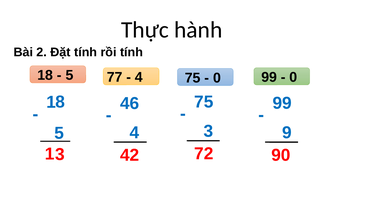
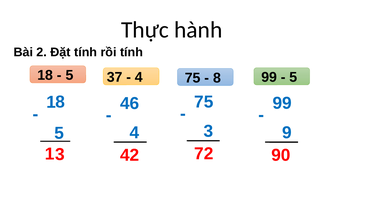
77: 77 -> 37
0 at (217, 78): 0 -> 8
0 at (293, 77): 0 -> 5
